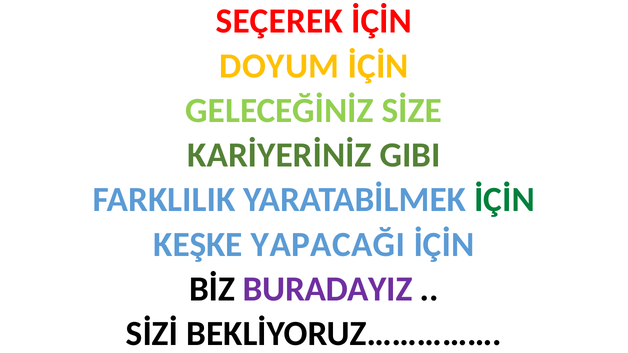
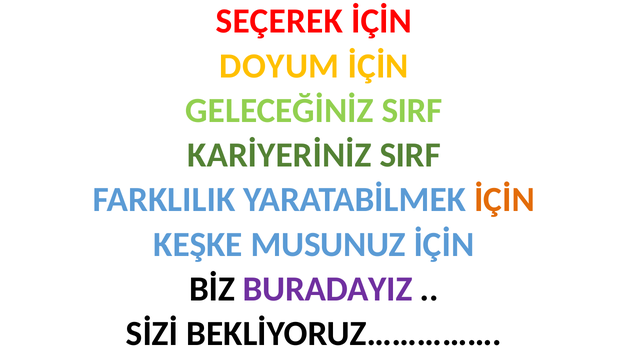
GELECEĞİNİZ SİZE: SİZE -> SIRF
KARİYERİNİZ GIBI: GIBI -> SIRF
İÇİN at (504, 200) colour: green -> orange
YAPACAĞI: YAPACAĞI -> MUSUNUZ
